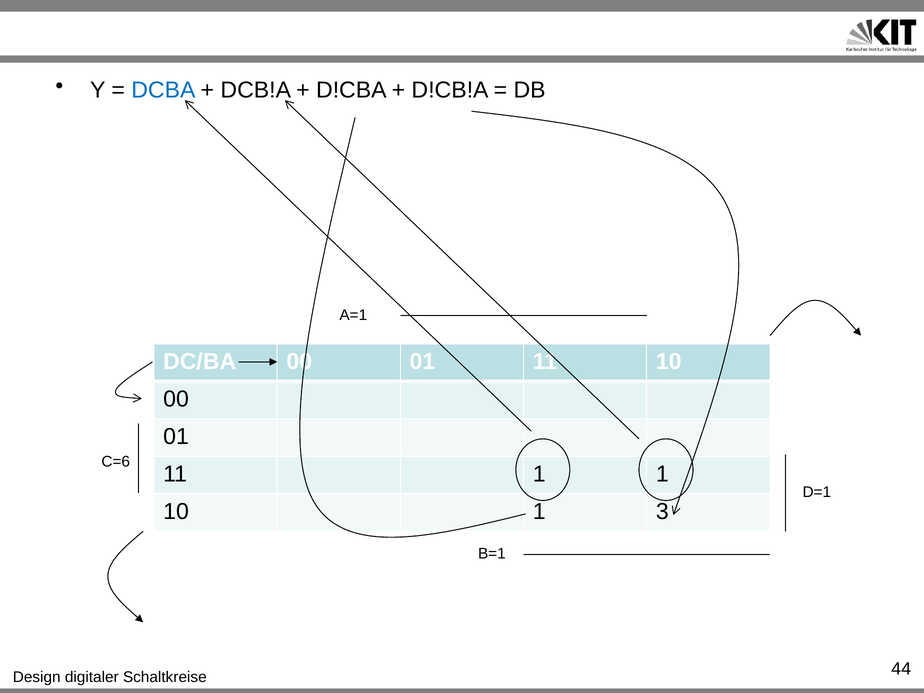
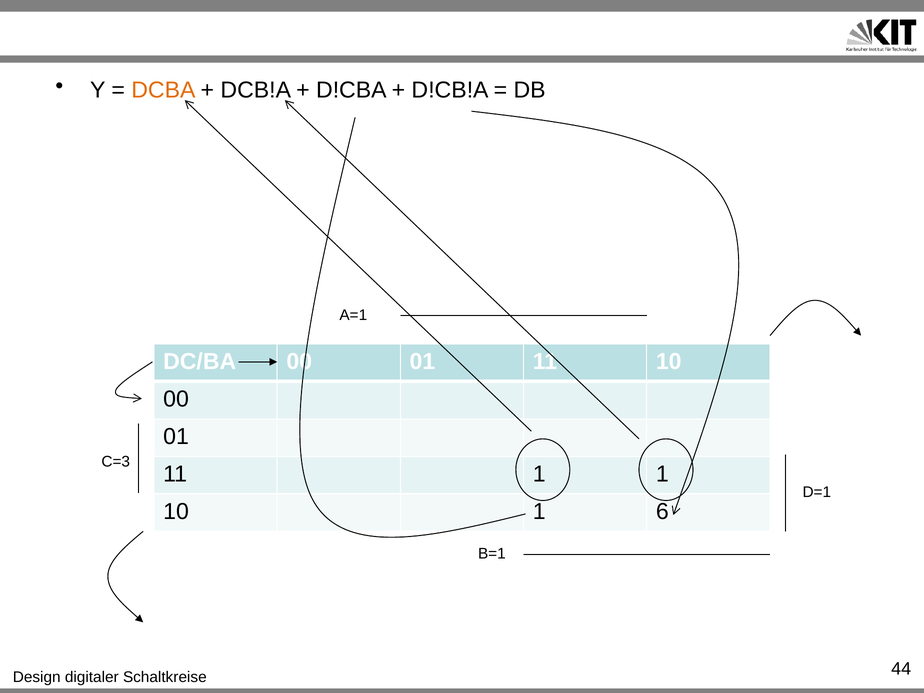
DCBA colour: blue -> orange
C=6: C=6 -> C=3
3: 3 -> 6
